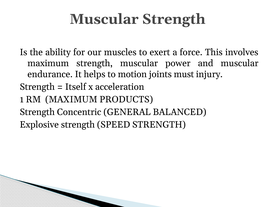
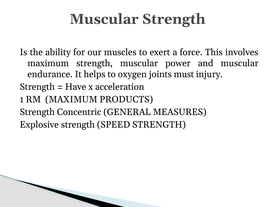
motion: motion -> oxygen
Itself: Itself -> Have
BALANCED: BALANCED -> MEASURES
